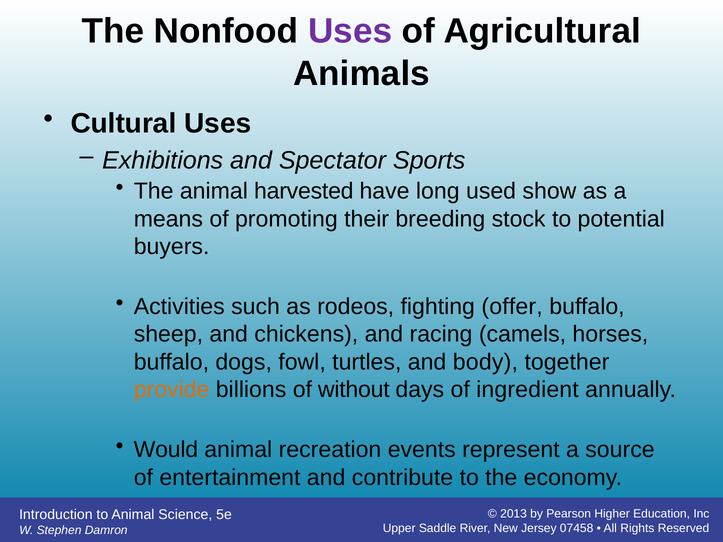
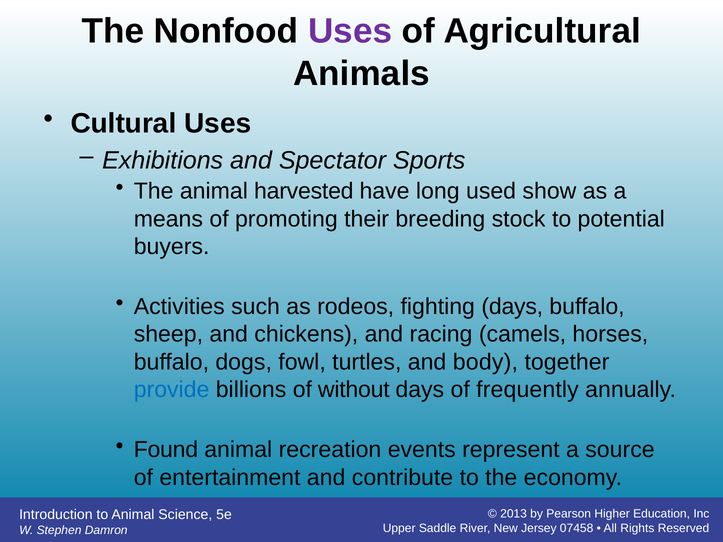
fighting offer: offer -> days
provide colour: orange -> blue
ingredient: ingredient -> frequently
Would: Would -> Found
